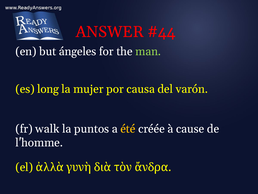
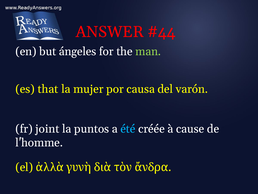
long: long -> that
walk: walk -> joint
été colour: yellow -> light blue
